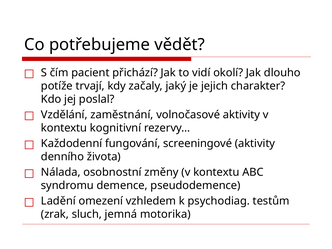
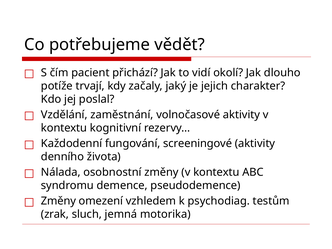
Ladění at (58, 201): Ladění -> Změny
